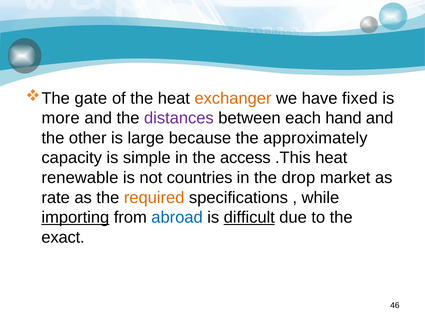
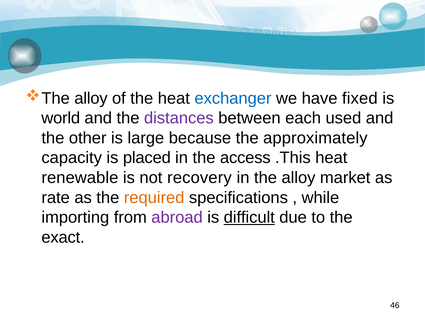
gate at (91, 98): gate -> alloy
exchanger colour: orange -> blue
more: more -> world
hand: hand -> used
simple: simple -> placed
countries: countries -> recovery
the drop: drop -> alloy
importing underline: present -> none
abroad colour: blue -> purple
